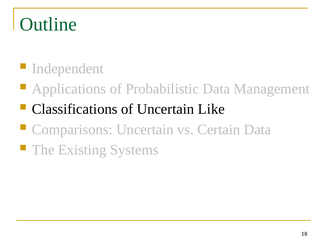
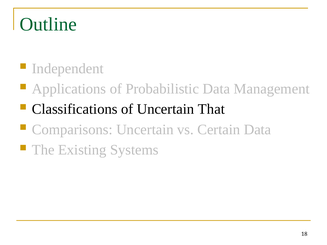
Like: Like -> That
